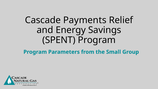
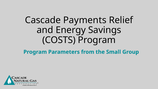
SPENT: SPENT -> COSTS
